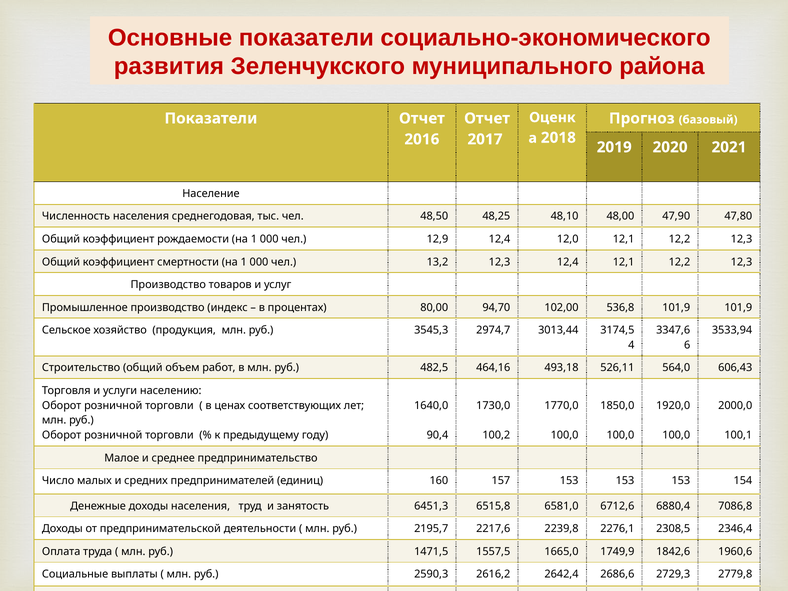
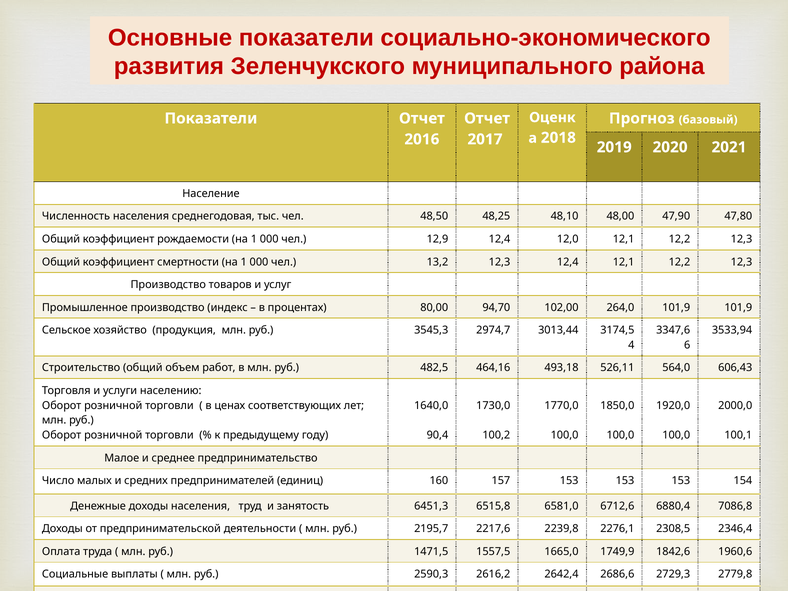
536,8: 536,8 -> 264,0
